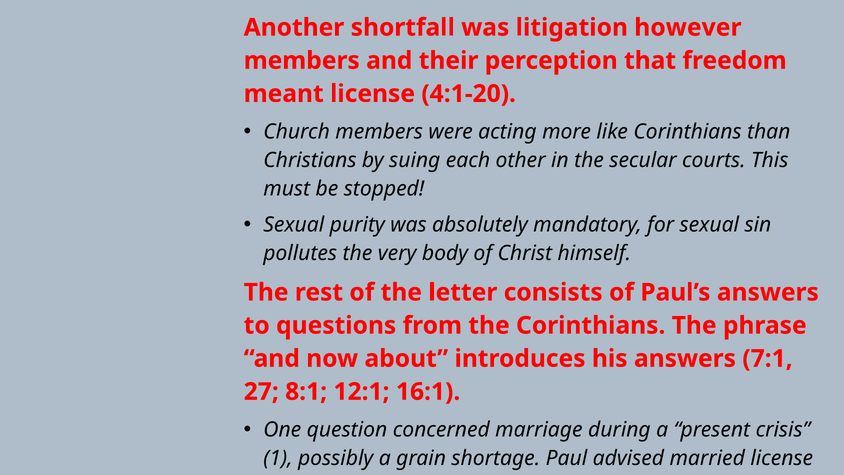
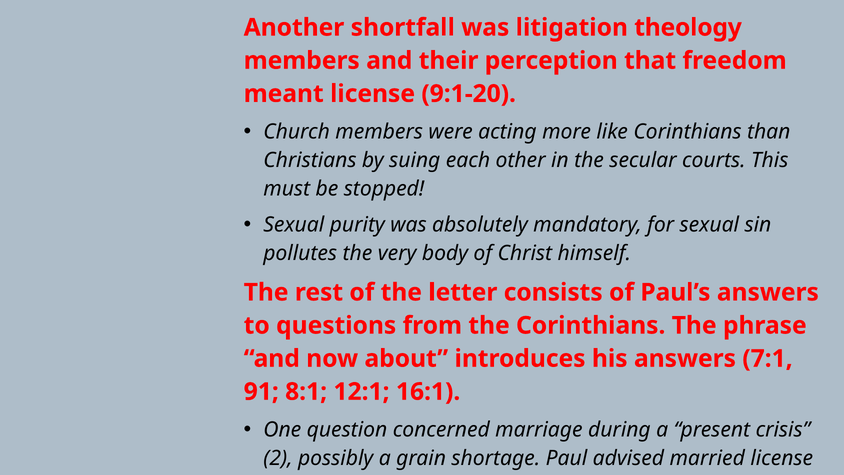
however: however -> theology
4:1-20: 4:1-20 -> 9:1-20
27: 27 -> 91
1: 1 -> 2
